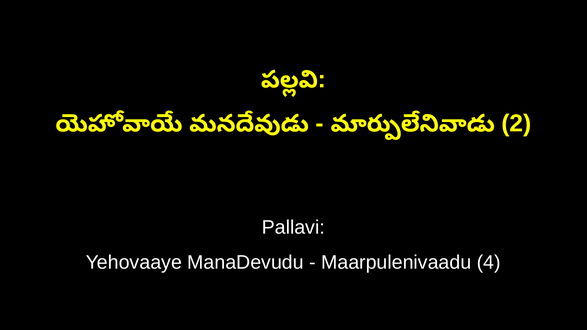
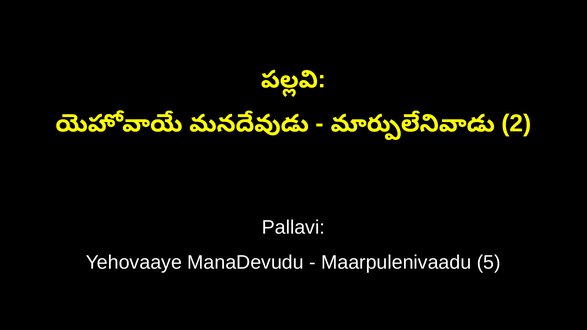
4: 4 -> 5
